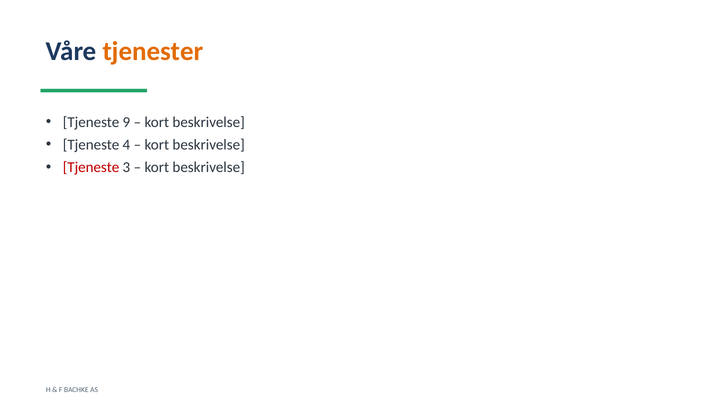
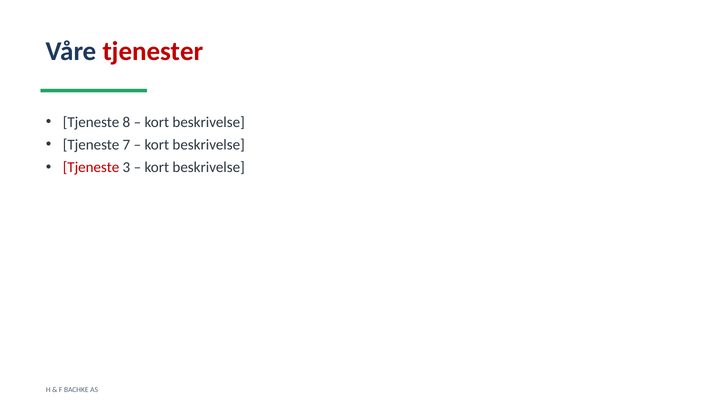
tjenester colour: orange -> red
9: 9 -> 8
4: 4 -> 7
